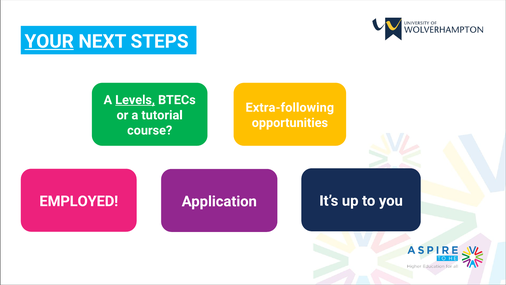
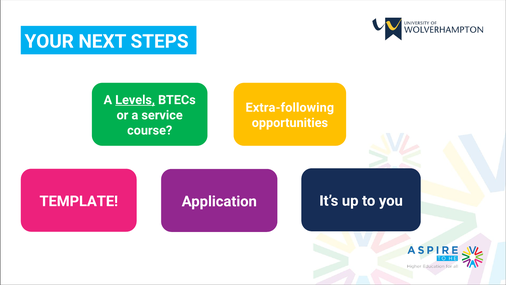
YOUR underline: present -> none
tutorial: tutorial -> service
EMPLOYED: EMPLOYED -> TEMPLATE
